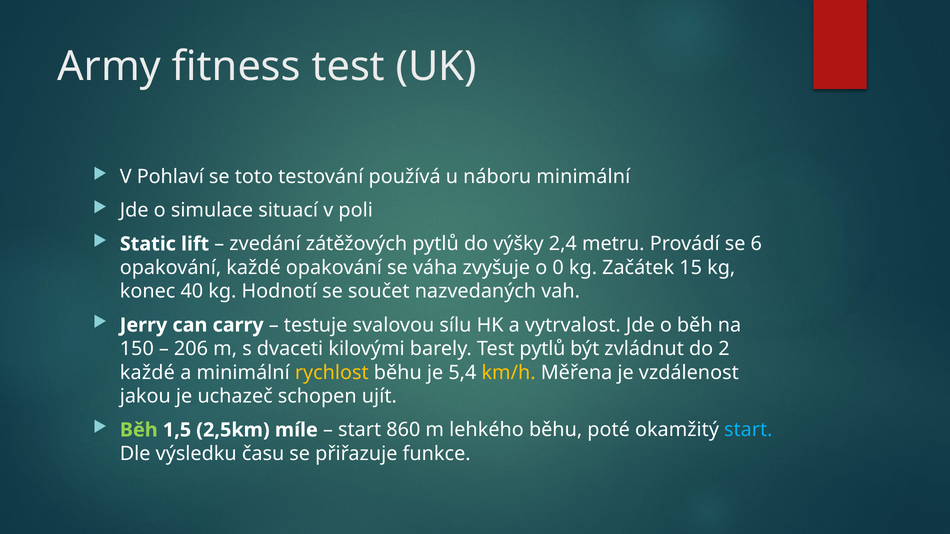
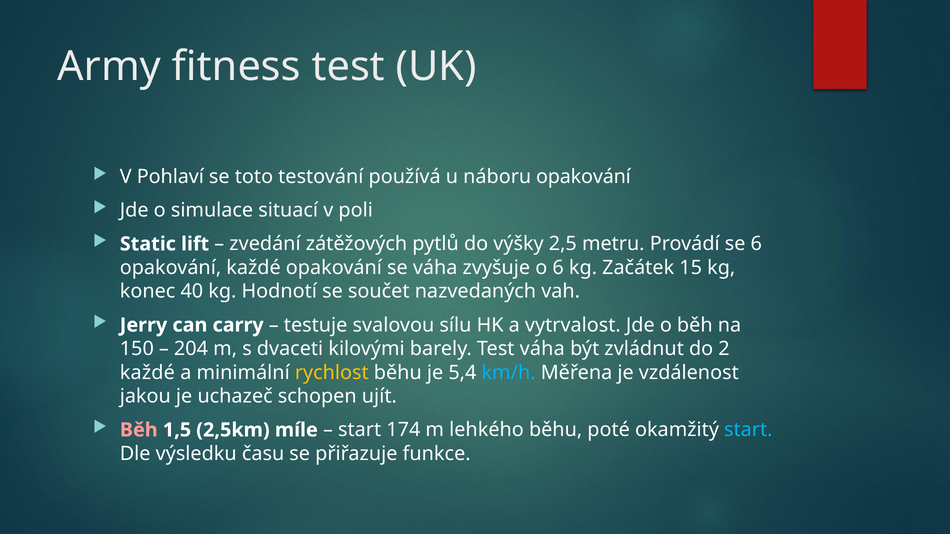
náboru minimální: minimální -> opakování
2,4: 2,4 -> 2,5
o 0: 0 -> 6
206: 206 -> 204
Test pytlů: pytlů -> váha
km/h colour: yellow -> light blue
Běh at (139, 430) colour: light green -> pink
860: 860 -> 174
